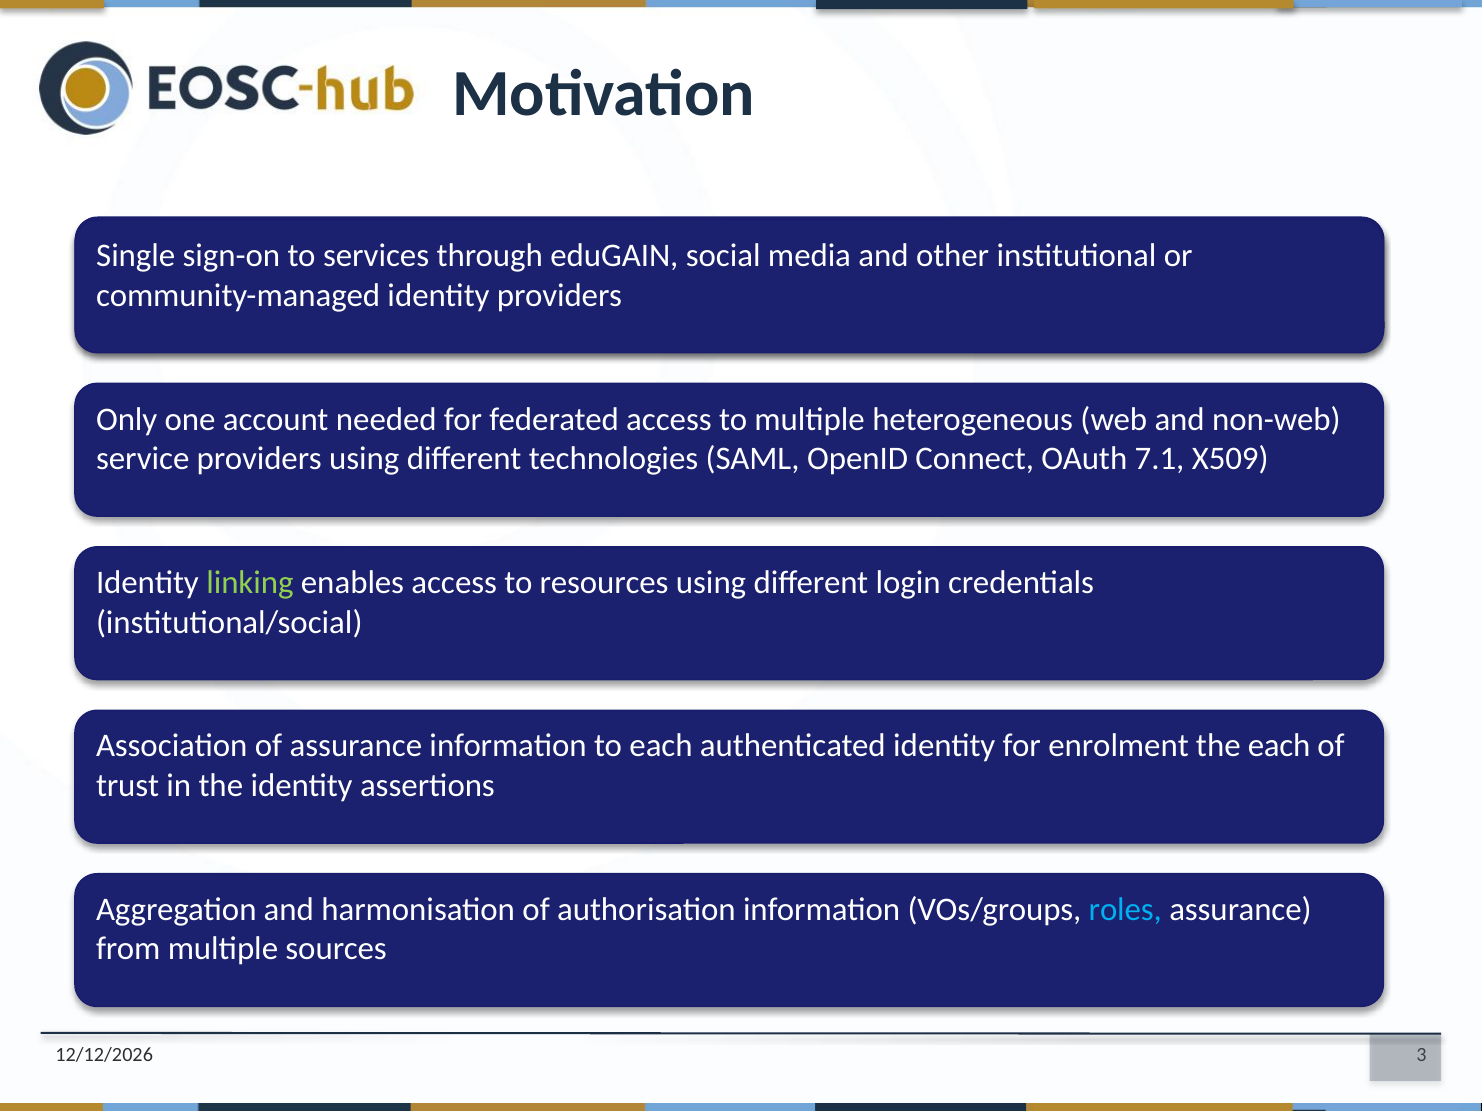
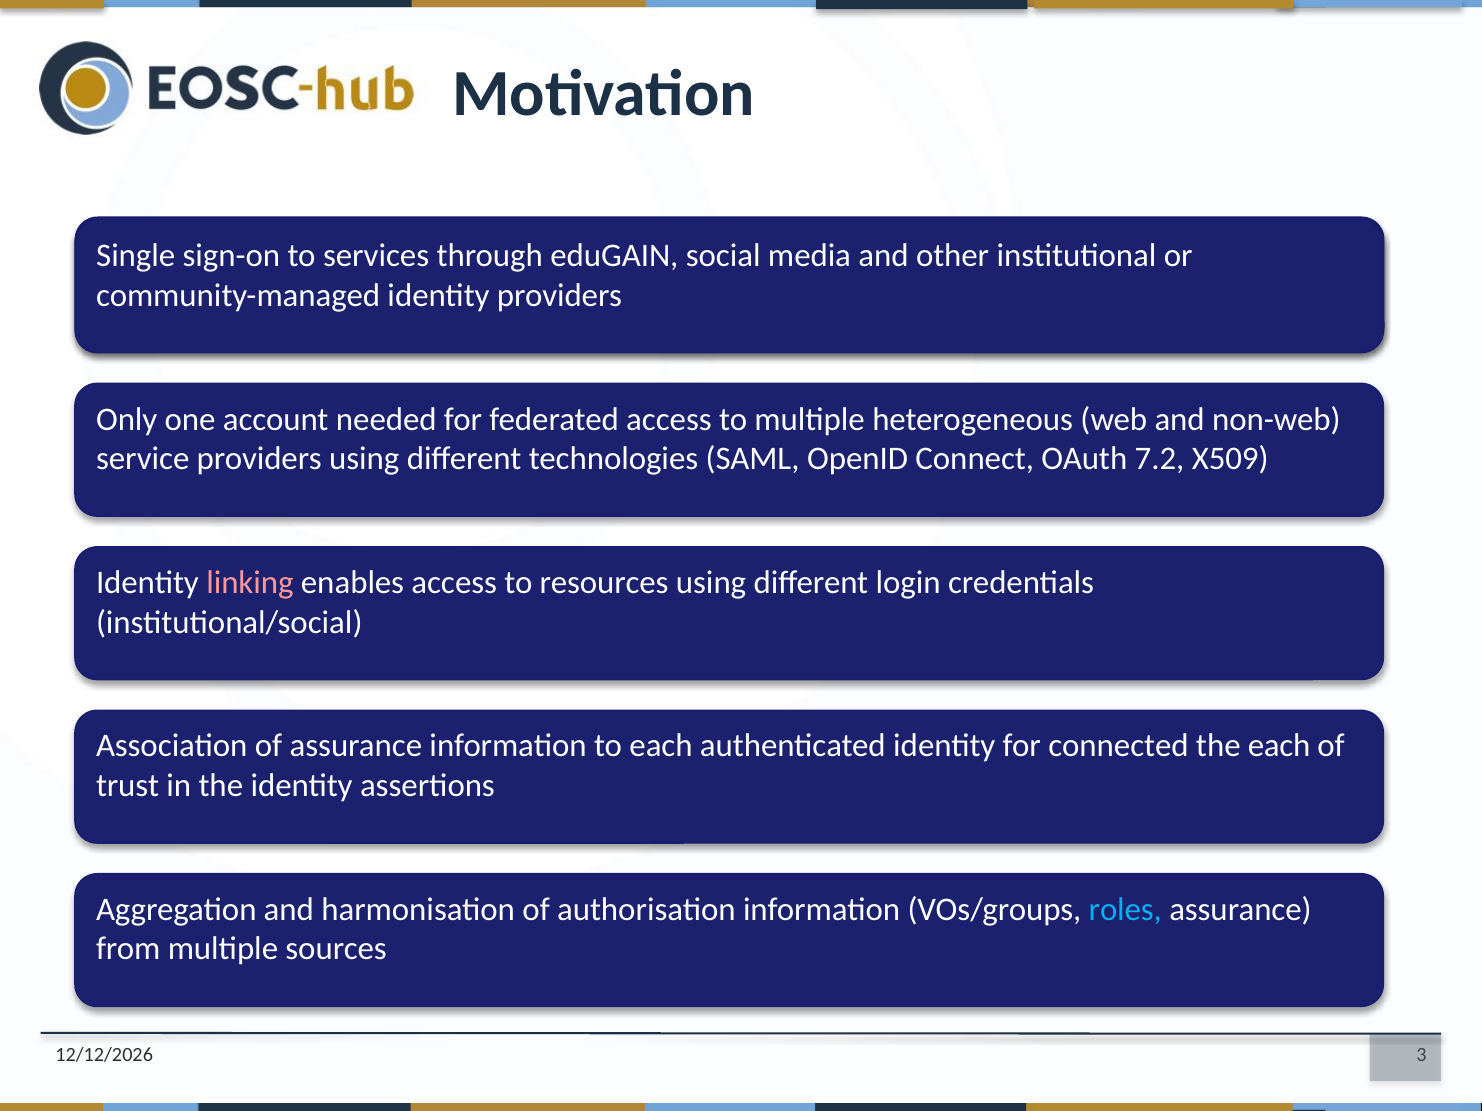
7.1: 7.1 -> 7.2
linking colour: light green -> pink
enrolment: enrolment -> connected
